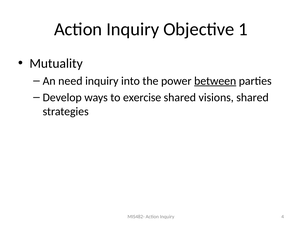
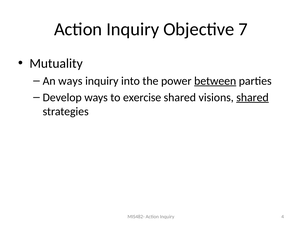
1: 1 -> 7
An need: need -> ways
shared at (253, 97) underline: none -> present
